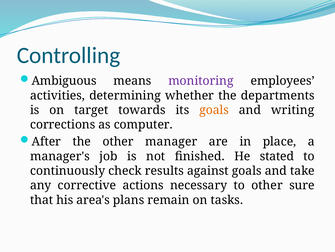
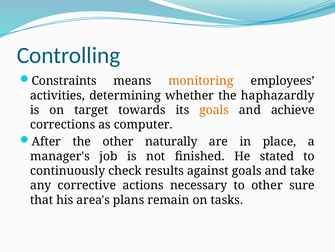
Ambiguous: Ambiguous -> Constraints
monitoring colour: purple -> orange
departments: departments -> haphazardly
writing: writing -> achieve
manager: manager -> naturally
